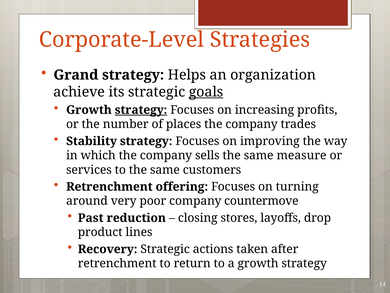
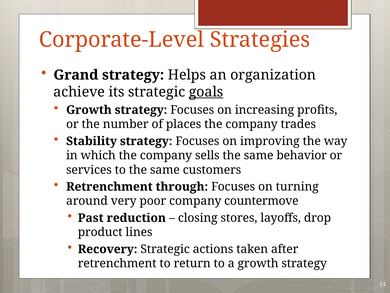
strategy at (141, 110) underline: present -> none
measure: measure -> behavior
offering: offering -> through
